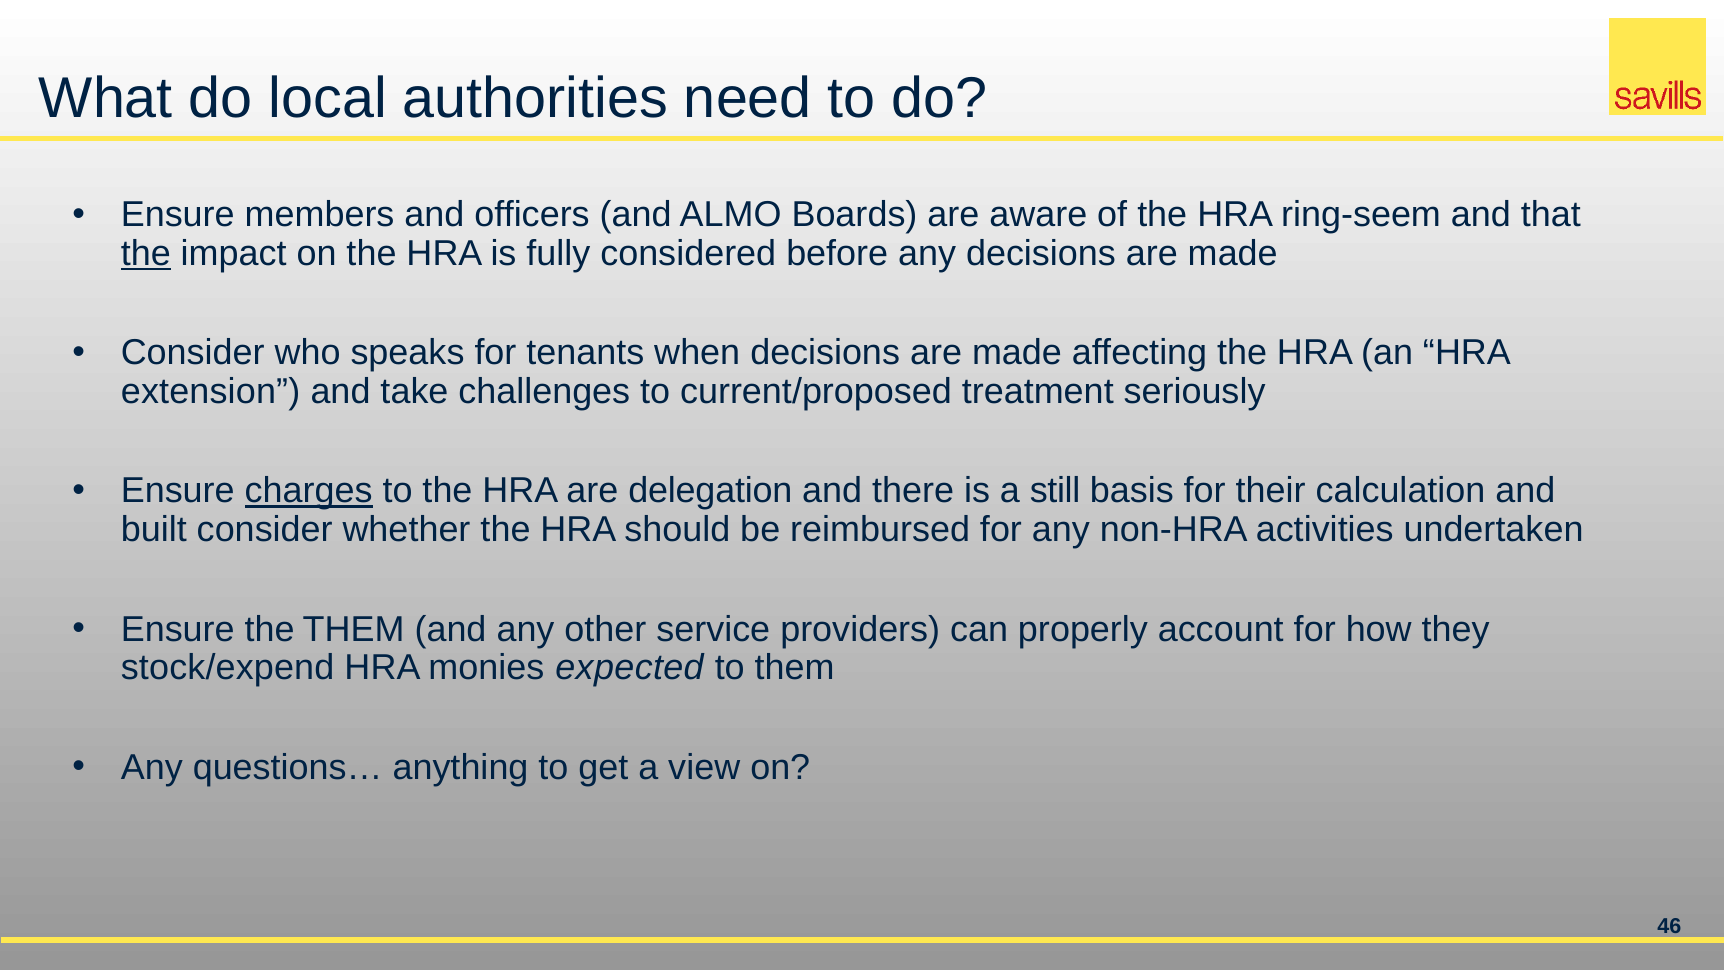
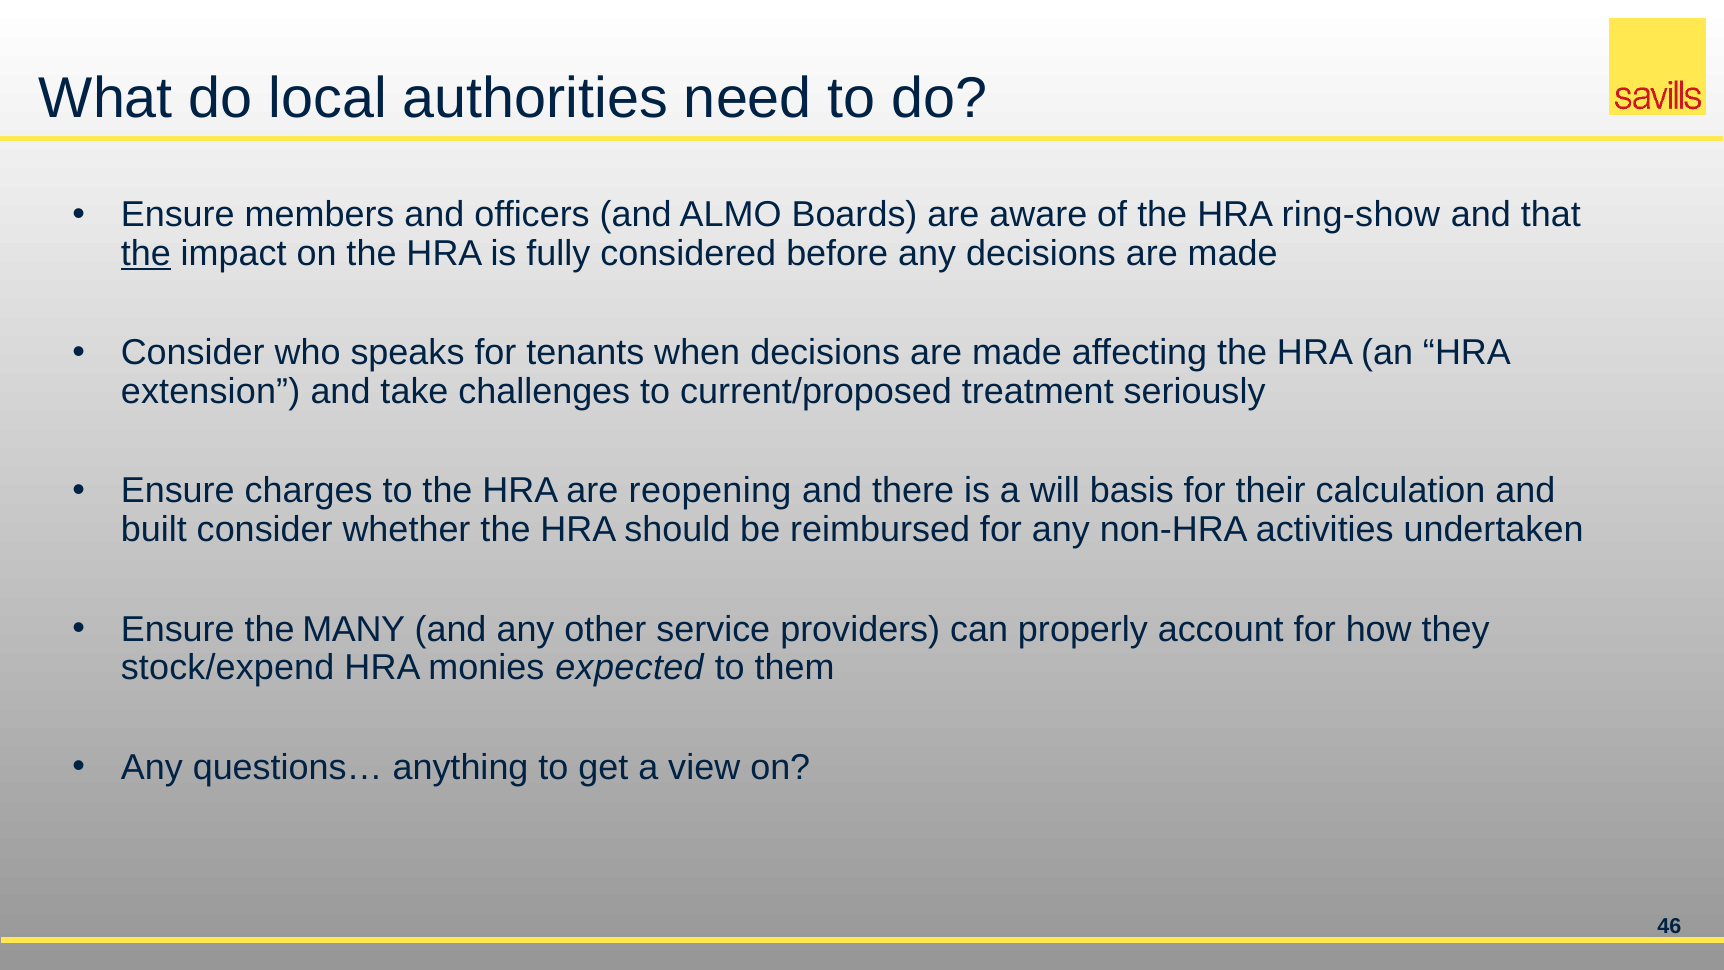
ring-seem: ring-seem -> ring-show
charges underline: present -> none
delegation: delegation -> reopening
still: still -> will
the THEM: THEM -> MANY
